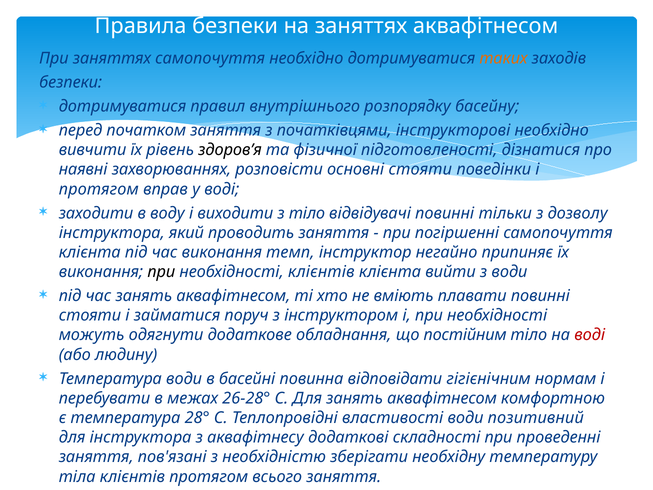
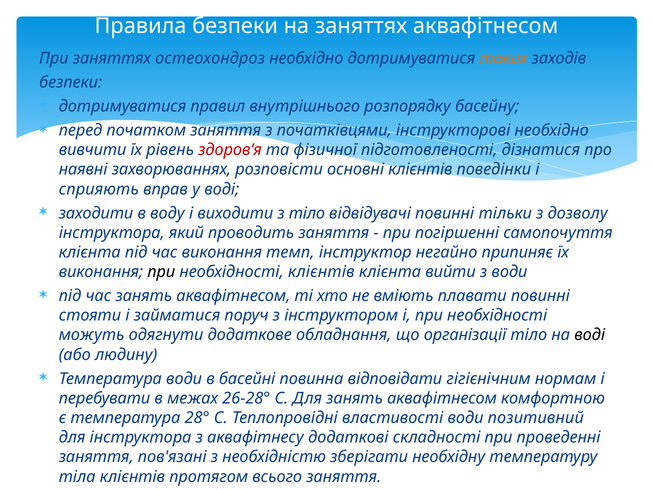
заняттях самопочуття: самопочуття -> остеохондроз
здоровʼя colour: black -> red
основні стояти: стояти -> клієнтів
протягом at (99, 189): протягом -> сприяють
постійним: постійним -> організації
воді at (590, 335) colour: red -> black
